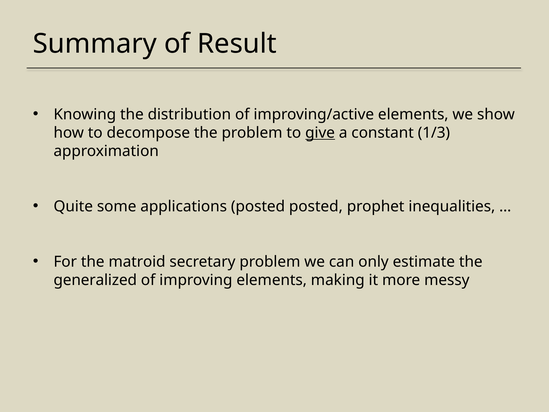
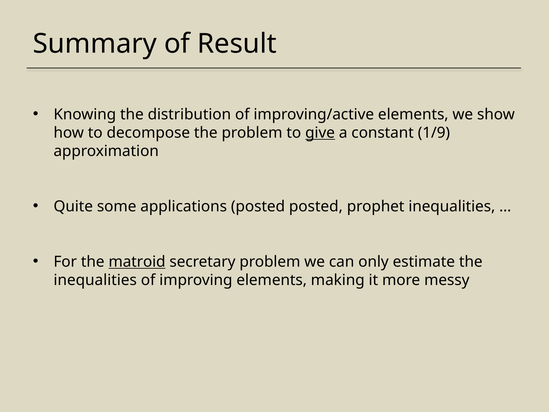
1/3: 1/3 -> 1/9
matroid underline: none -> present
generalized at (95, 280): generalized -> inequalities
